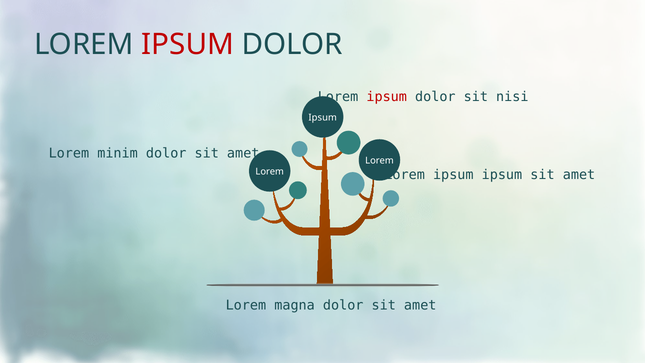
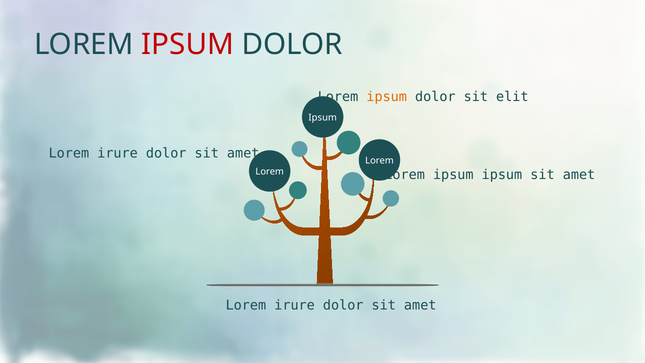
ipsum at (387, 97) colour: red -> orange
nisi: nisi -> elit
minim at (118, 153): minim -> irure
magna at (295, 305): magna -> irure
